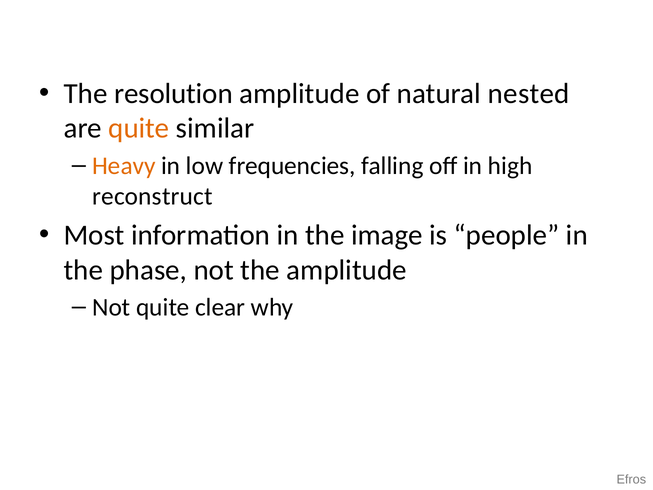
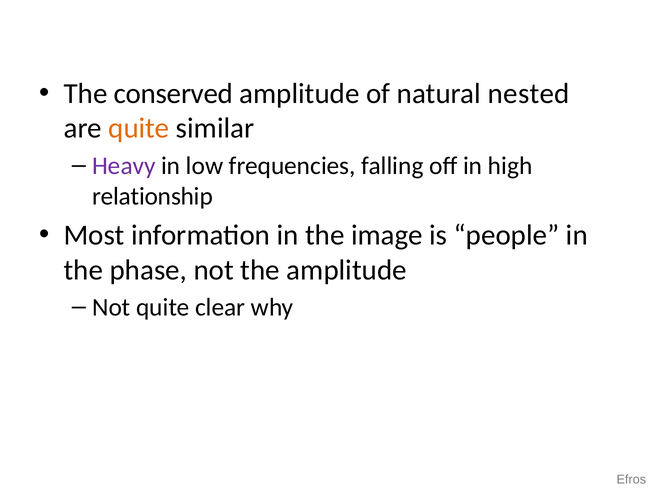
resolution: resolution -> conserved
Heavy colour: orange -> purple
reconstruct: reconstruct -> relationship
